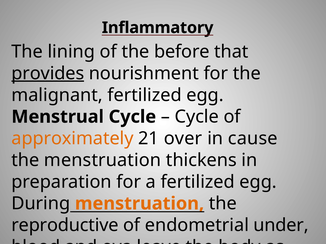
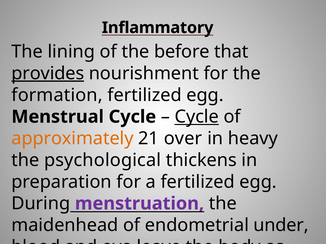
malignant: malignant -> formation
Cycle at (197, 117) underline: none -> present
cause: cause -> heavy
the menstruation: menstruation -> psychological
menstruation at (139, 204) colour: orange -> purple
reproductive: reproductive -> maidenhead
